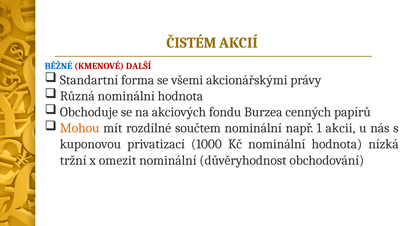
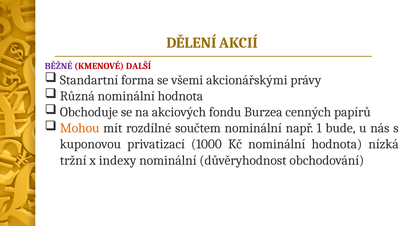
ČISTÉM: ČISTÉM -> DĚLENÍ
BĚŽNÉ colour: blue -> purple
akcii: akcii -> bude
omezit: omezit -> indexy
